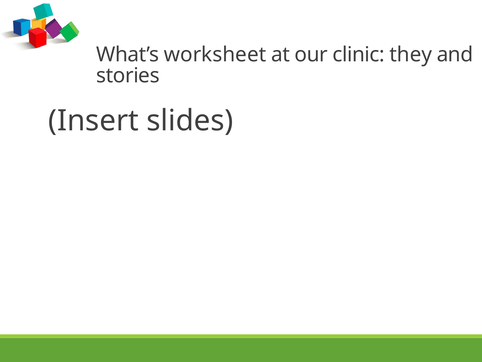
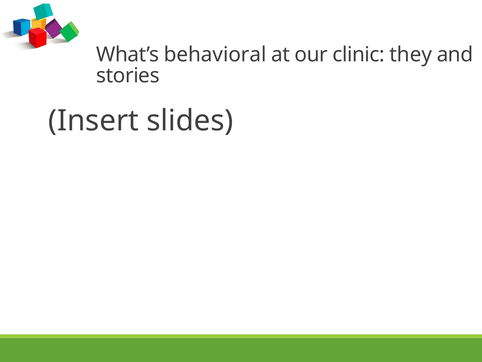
worksheet: worksheet -> behavioral
